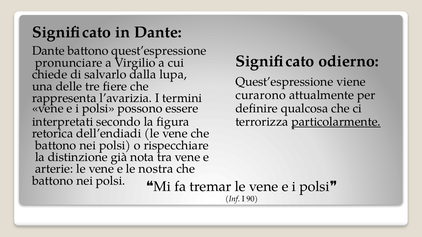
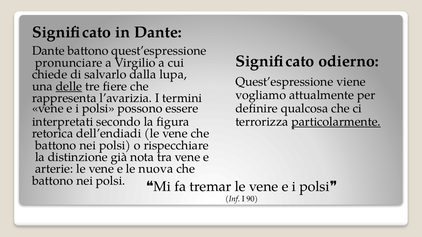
delle underline: none -> present
curarono: curarono -> vogliamo
nostra: nostra -> nuova
